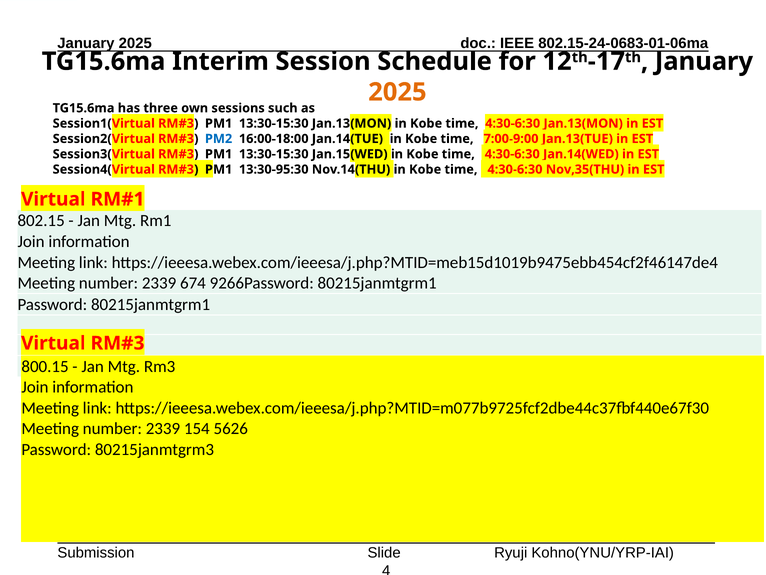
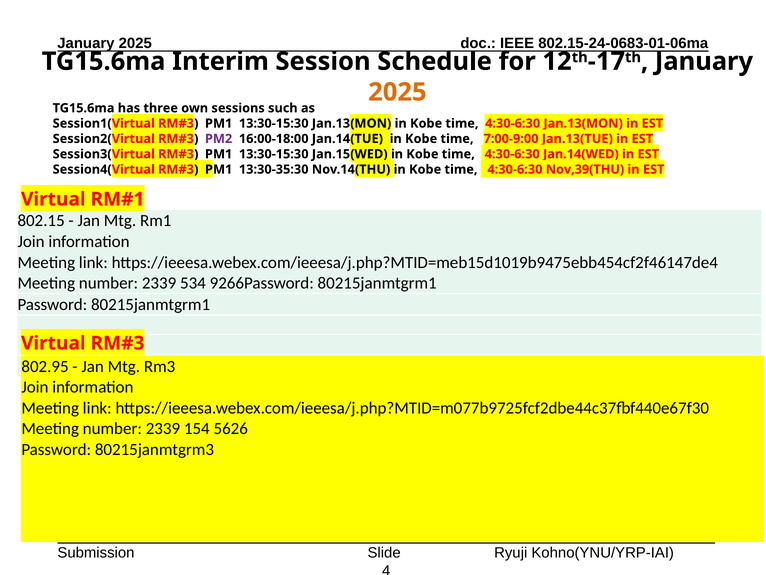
PM2 colour: blue -> purple
13:30-95:30: 13:30-95:30 -> 13:30-35:30
Nov,35(THU: Nov,35(THU -> Nov,39(THU
674: 674 -> 534
800.15: 800.15 -> 802.95
